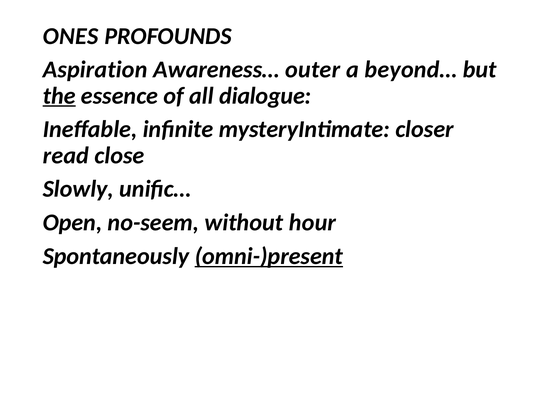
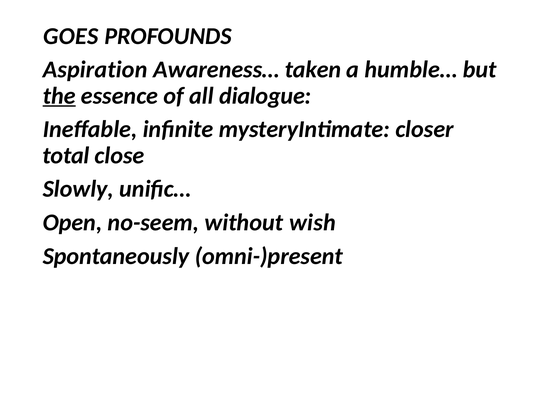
ONES: ONES -> GOES
outer: outer -> taken
beyond…: beyond… -> humble…
read: read -> total
hour: hour -> wish
omni-)present underline: present -> none
